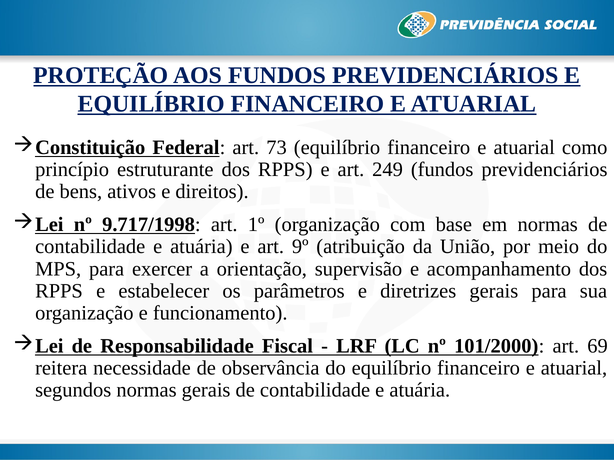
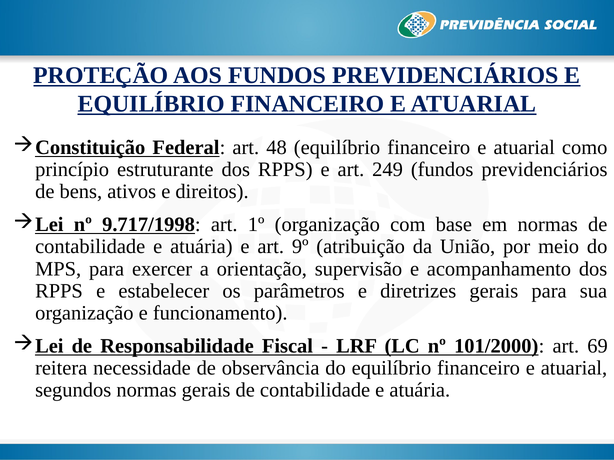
73: 73 -> 48
